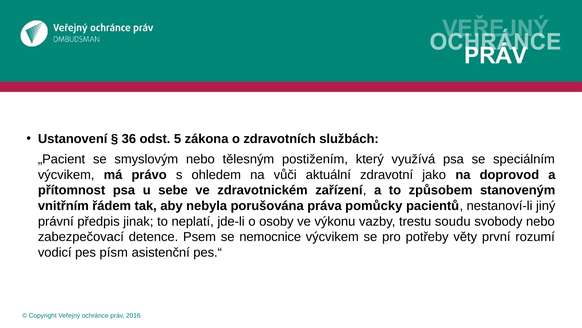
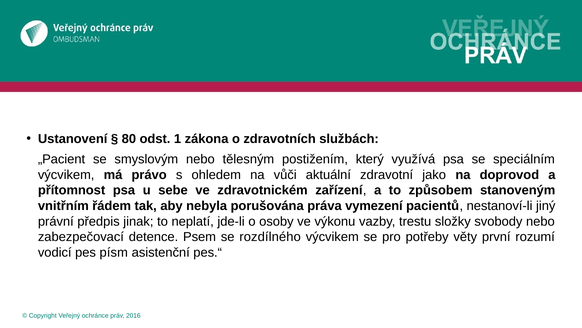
36: 36 -> 80
5: 5 -> 1
pomůcky: pomůcky -> vymezení
soudu: soudu -> složky
nemocnice: nemocnice -> rozdílného
